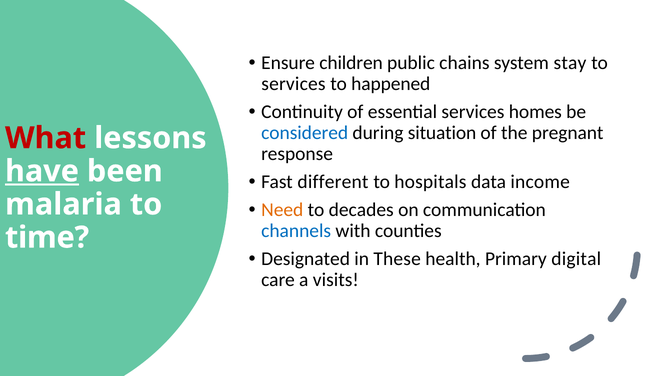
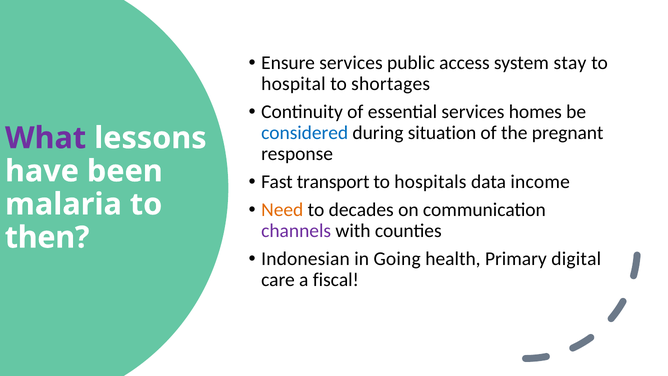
Ensure children: children -> services
chains: chains -> access
services at (293, 84): services -> hospital
happened: happened -> shortages
What colour: red -> purple
have underline: present -> none
different: different -> transport
channels colour: blue -> purple
time: time -> then
Designated: Designated -> Indonesian
These: These -> Going
visits: visits -> fiscal
